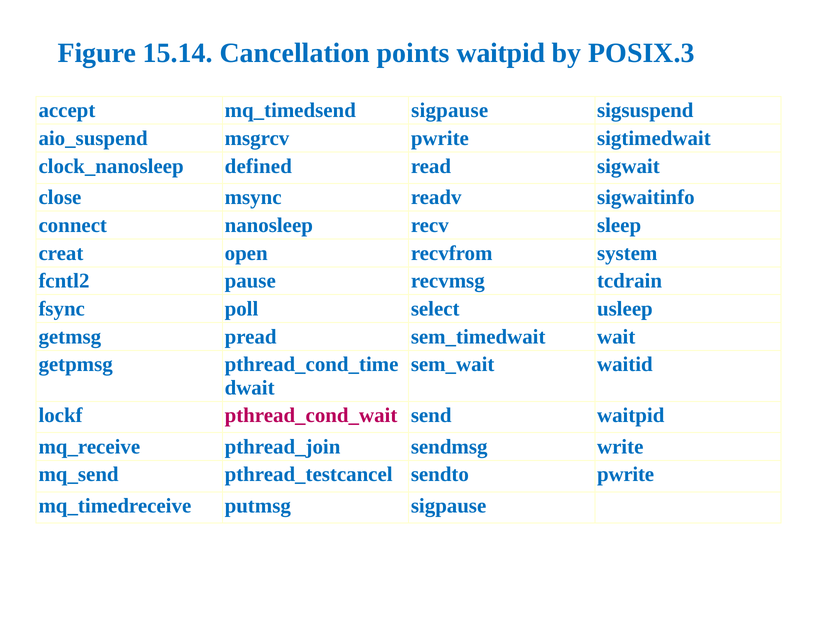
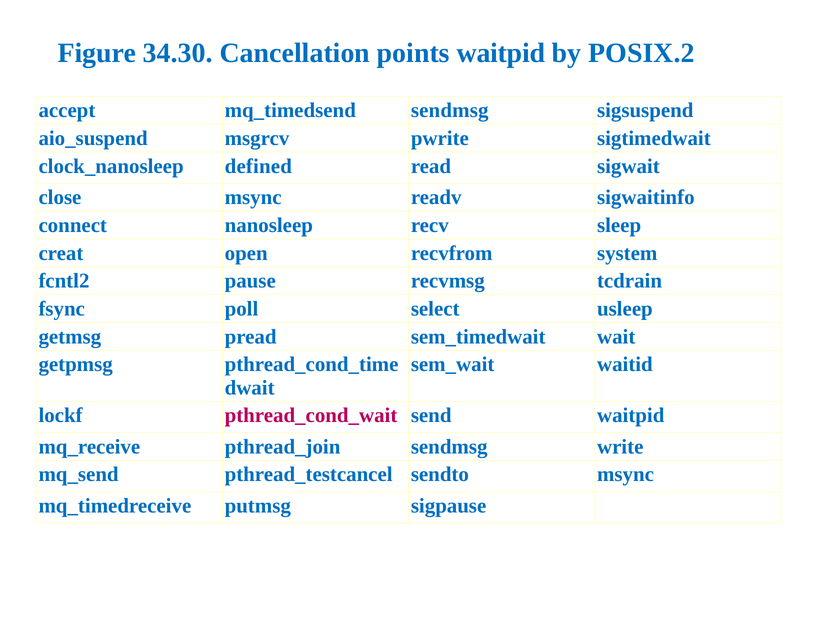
15.14: 15.14 -> 34.30
POSIX.3: POSIX.3 -> POSIX.2
sigpause at (450, 110): sigpause -> sendmsg
sendto pwrite: pwrite -> msync
